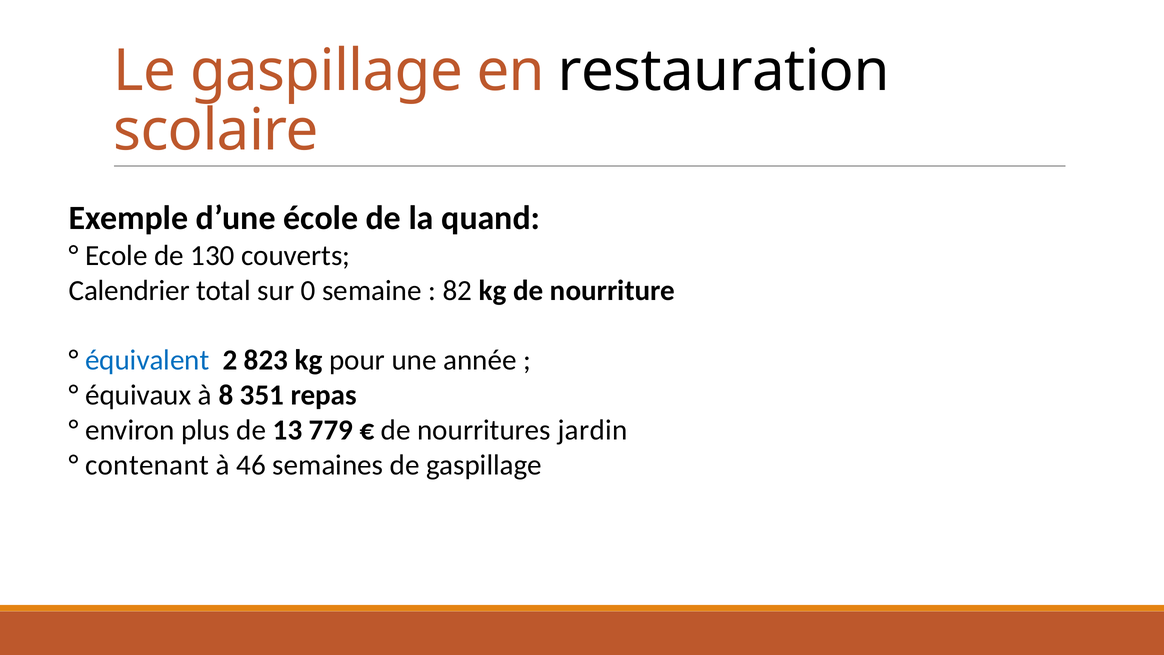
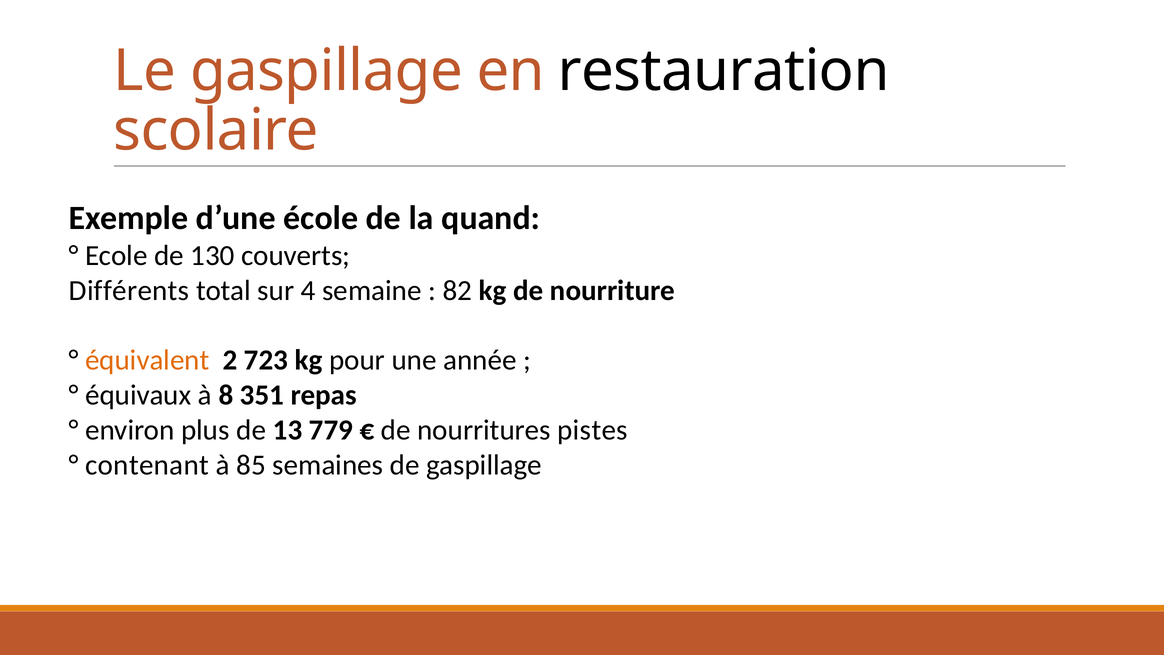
Calendrier: Calendrier -> Différents
0: 0 -> 4
équivalent colour: blue -> orange
823: 823 -> 723
jardin: jardin -> pistes
46: 46 -> 85
